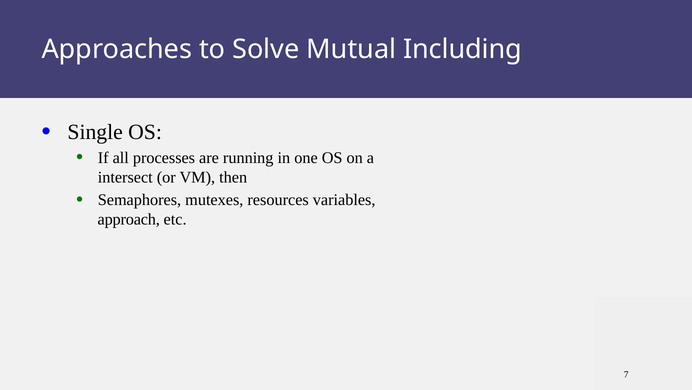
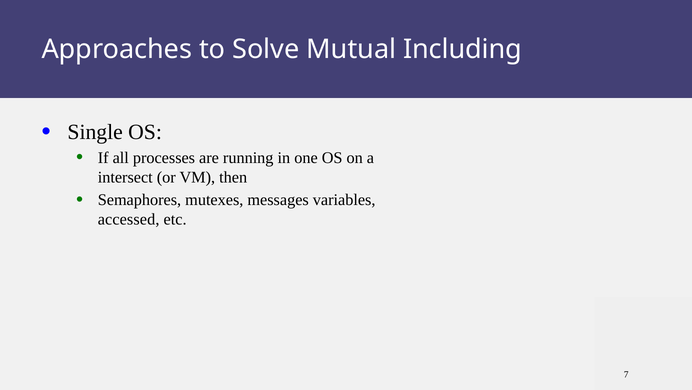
resources: resources -> messages
approach: approach -> accessed
